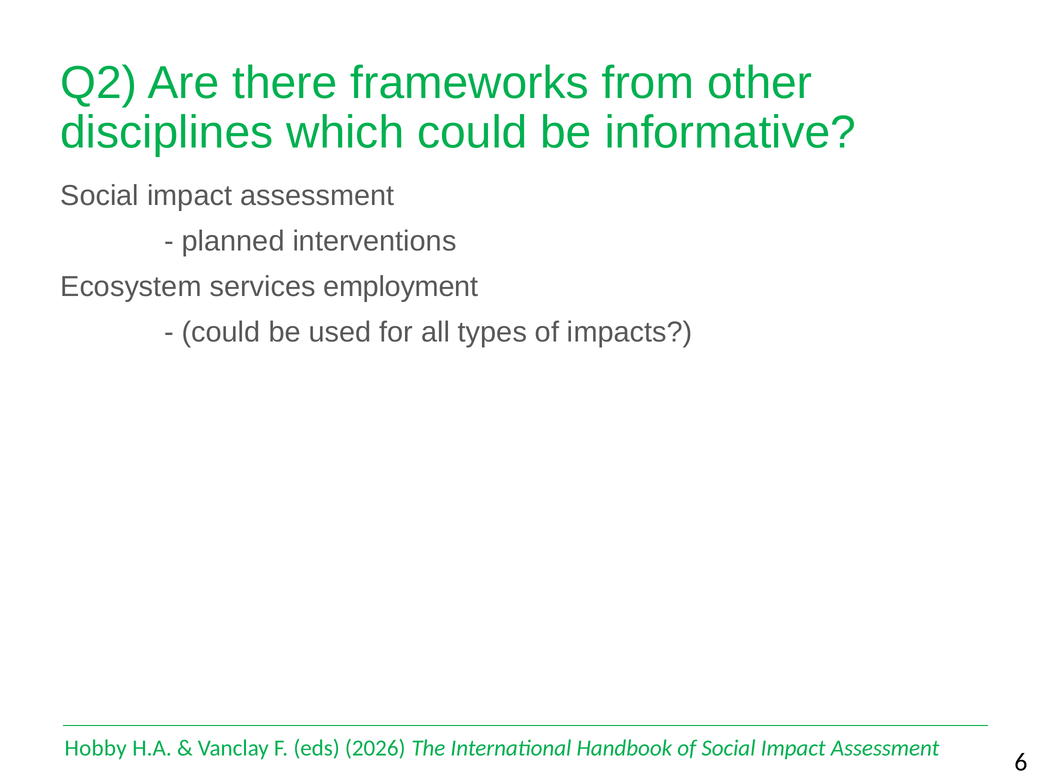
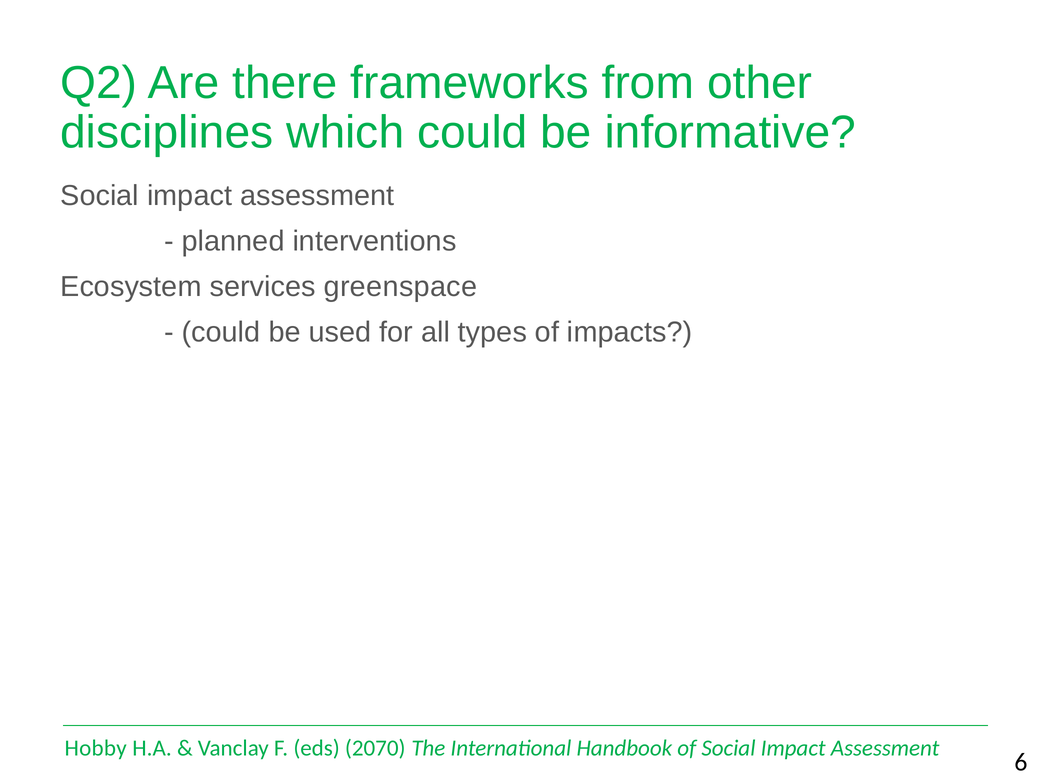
employment: employment -> greenspace
2026: 2026 -> 2070
